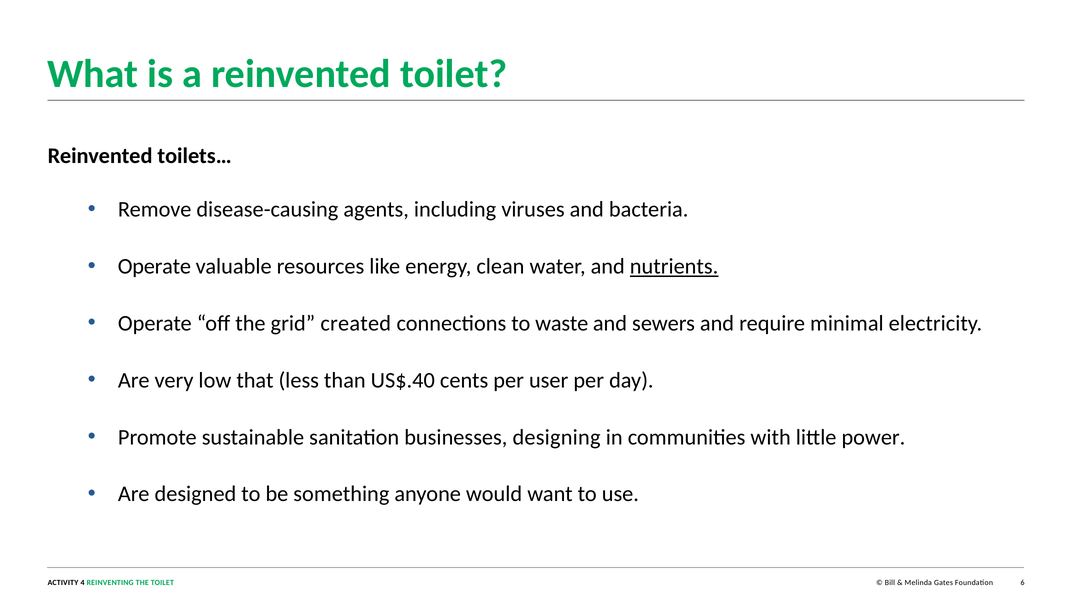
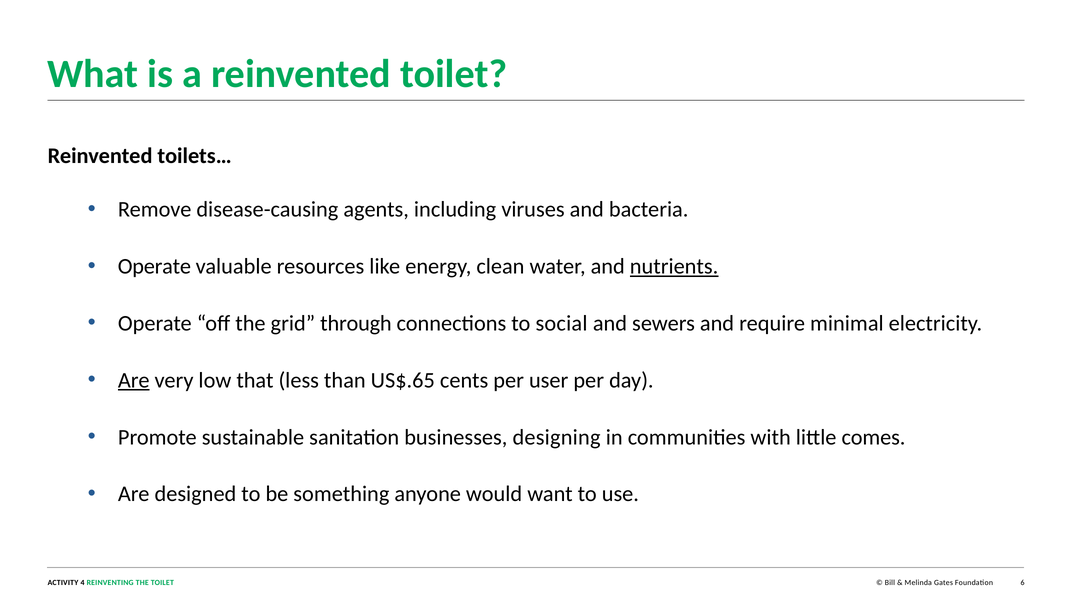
created: created -> through
waste: waste -> social
Are at (134, 381) underline: none -> present
US$.40: US$.40 -> US$.65
power: power -> comes
